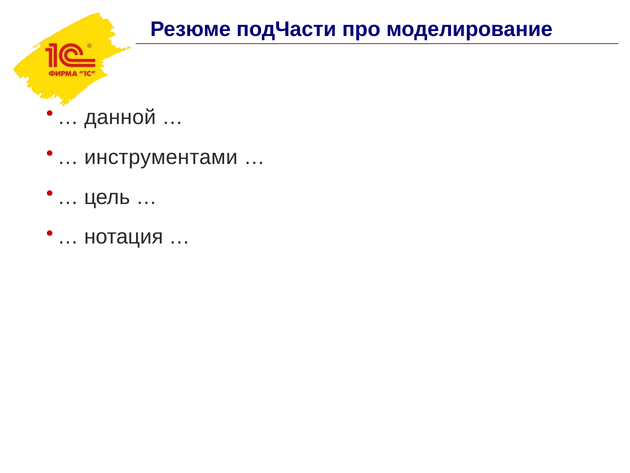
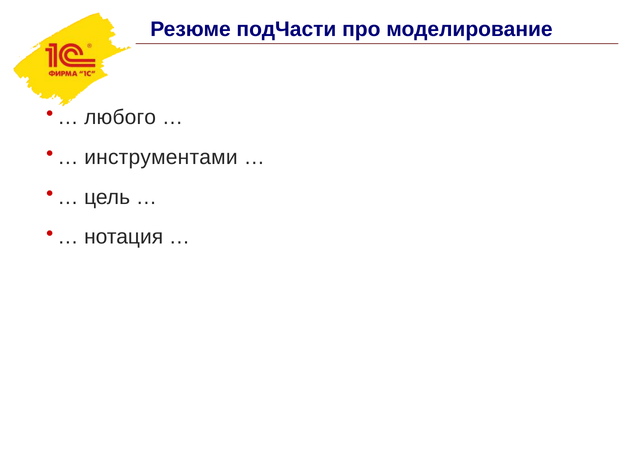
данной: данной -> любого
